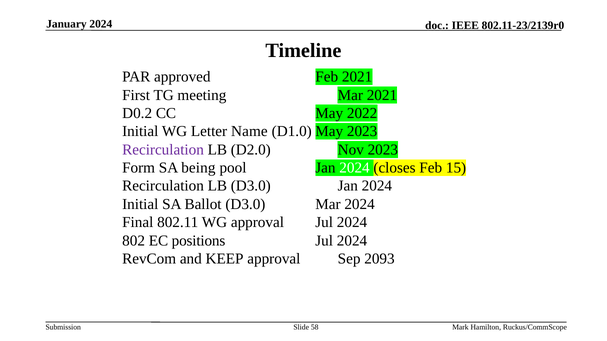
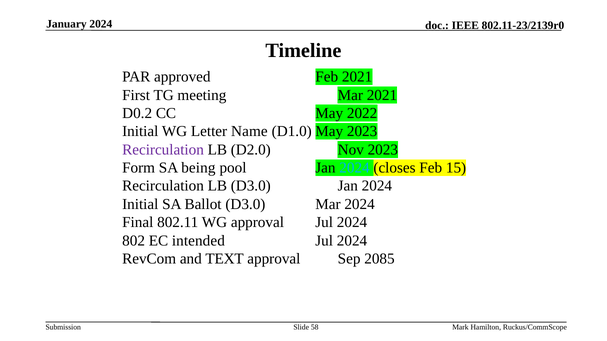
2024 at (355, 168) colour: white -> light blue
positions: positions -> intended
KEEP: KEEP -> TEXT
2093: 2093 -> 2085
